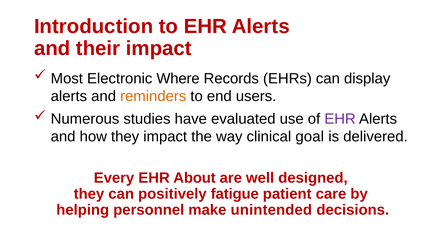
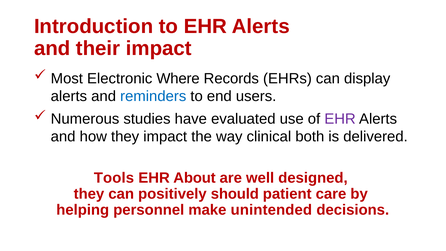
reminders colour: orange -> blue
goal: goal -> both
Every: Every -> Tools
fatigue: fatigue -> should
